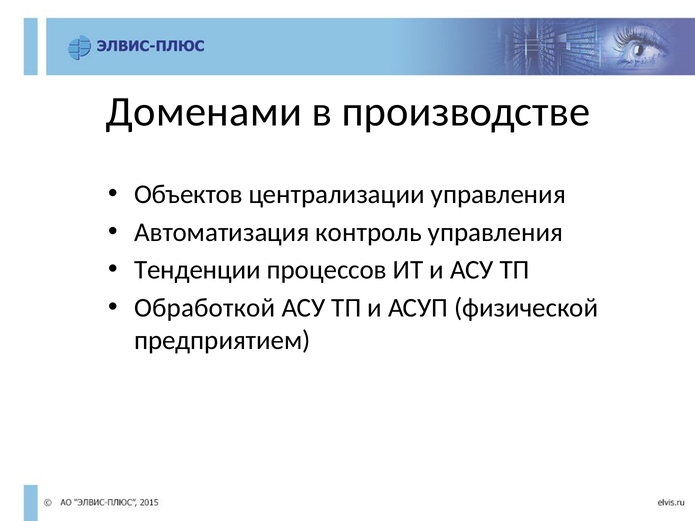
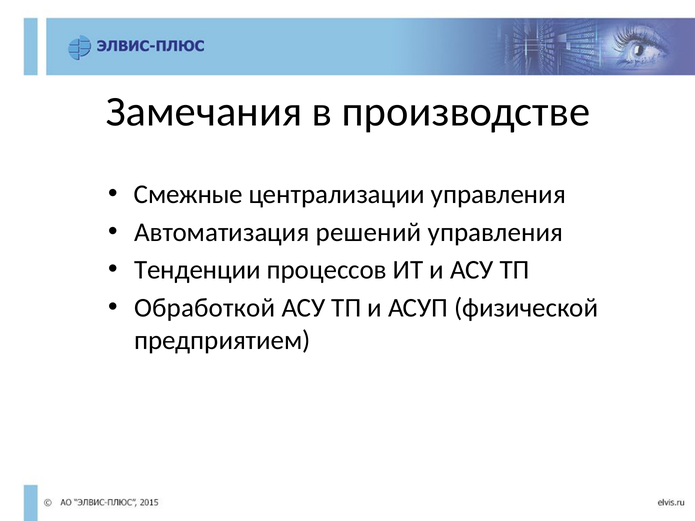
Доменами: Доменами -> Замечания
Объектов: Объектов -> Смежные
контроль: контроль -> решений
